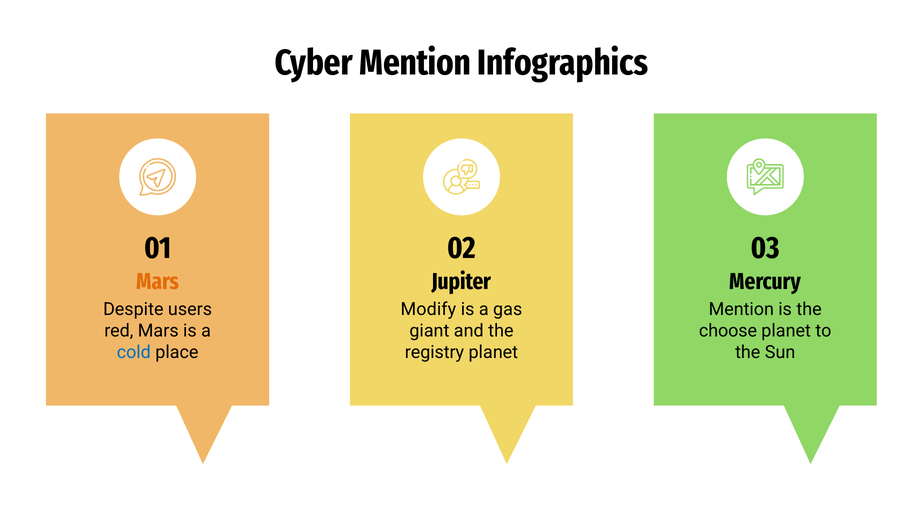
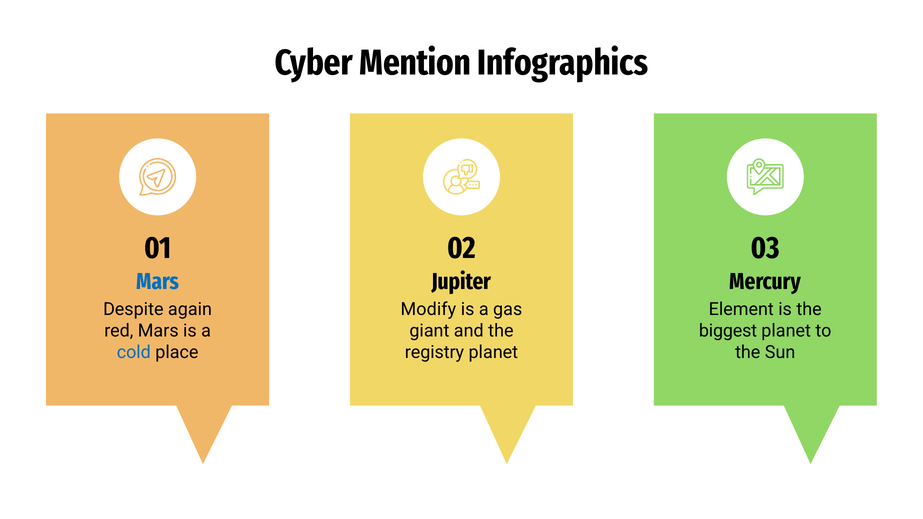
Mars at (158, 282) colour: orange -> blue
users: users -> again
Mention at (741, 309): Mention -> Element
choose: choose -> biggest
